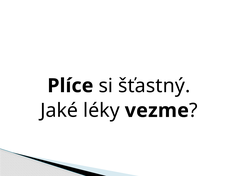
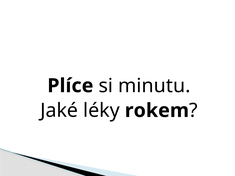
šťastný: šťastný -> minutu
vezme: vezme -> rokem
